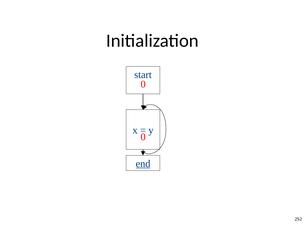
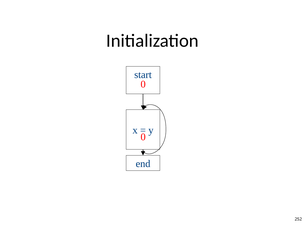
end underline: present -> none
